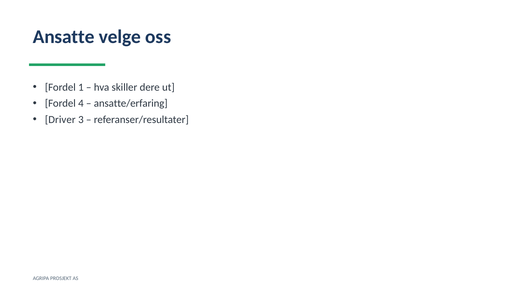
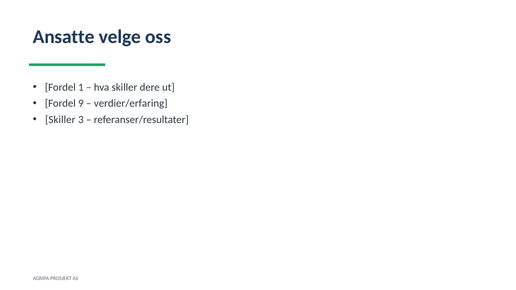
4: 4 -> 9
ansatte/erfaring: ansatte/erfaring -> verdier/erfaring
Driver at (60, 120): Driver -> Skiller
